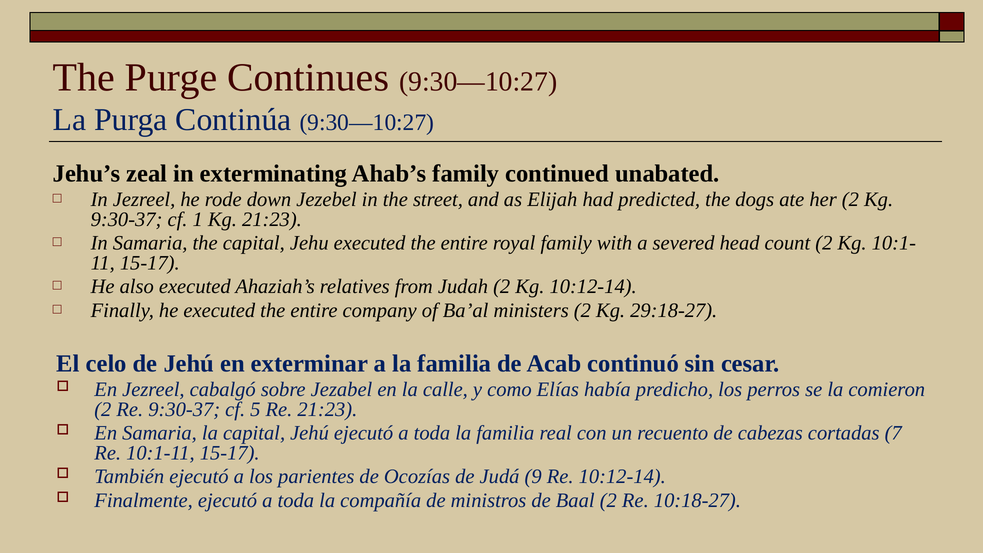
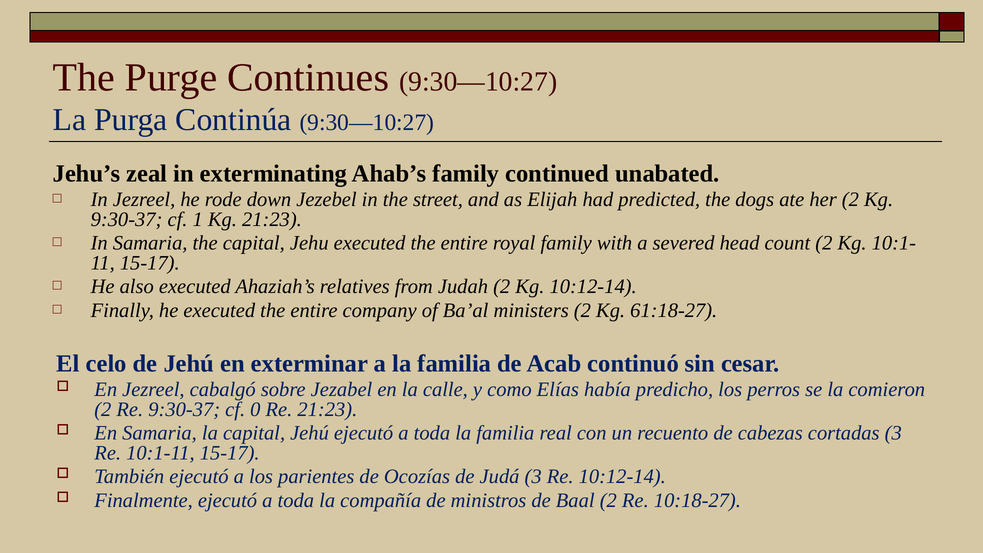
29:18-27: 29:18-27 -> 61:18-27
5: 5 -> 0
cortadas 7: 7 -> 3
Judá 9: 9 -> 3
